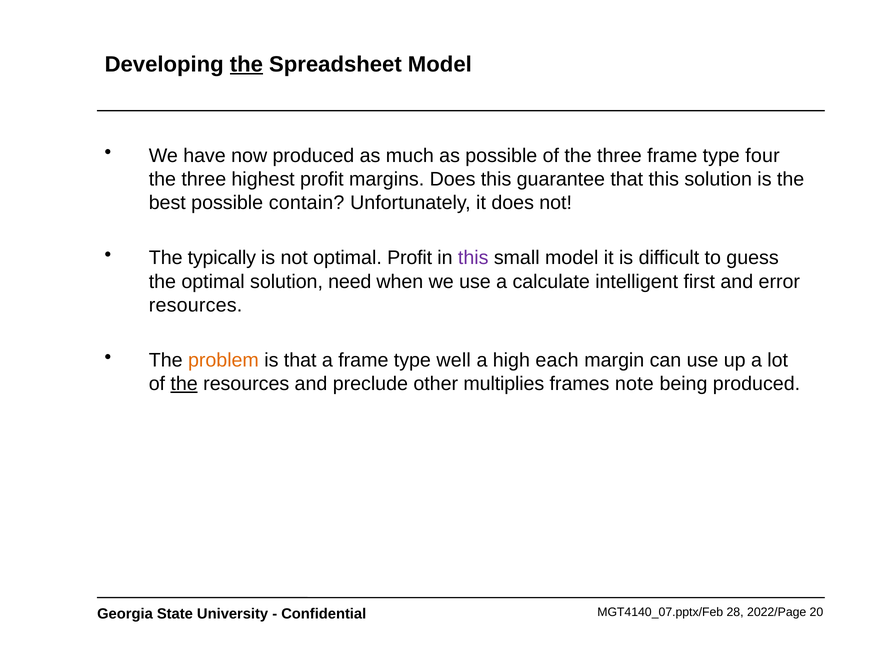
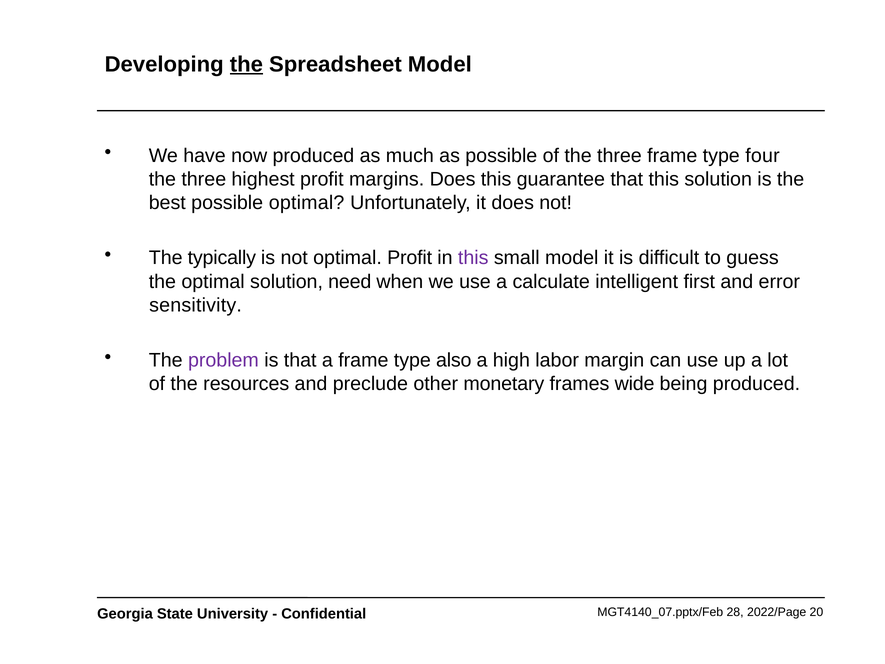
possible contain: contain -> optimal
resources at (196, 305): resources -> sensitivity
problem colour: orange -> purple
well: well -> also
each: each -> labor
the at (184, 384) underline: present -> none
multiplies: multiplies -> monetary
note: note -> wide
